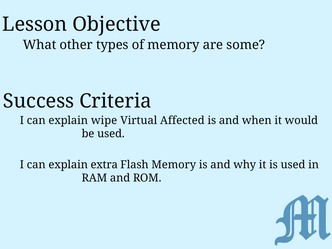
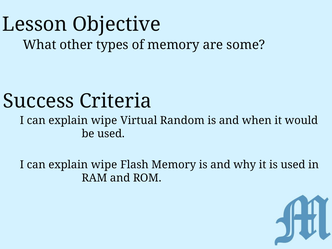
Affected: Affected -> Random
extra at (104, 165): extra -> wipe
